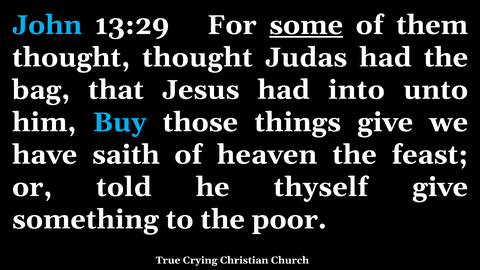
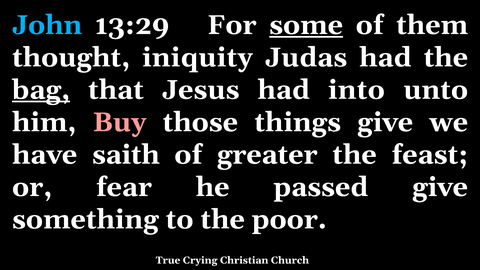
thought thought: thought -> iniquity
bag underline: none -> present
Buy colour: light blue -> pink
heaven: heaven -> greater
told: told -> fear
thyself: thyself -> passed
